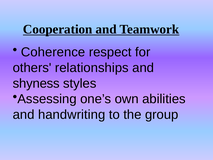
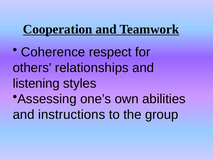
shyness: shyness -> listening
handwriting: handwriting -> instructions
